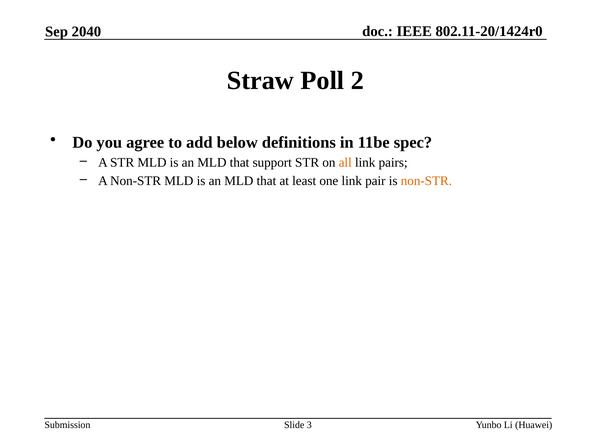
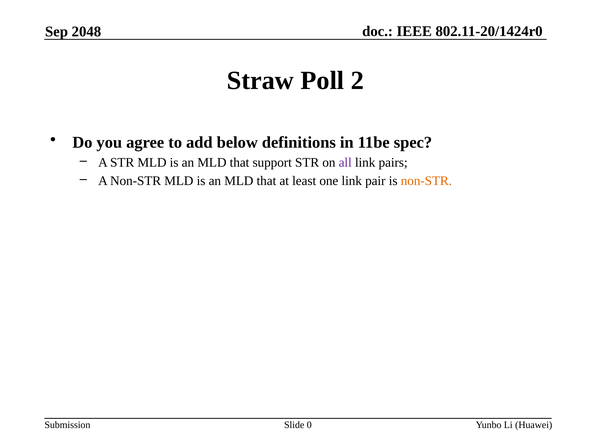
2040: 2040 -> 2048
all colour: orange -> purple
3: 3 -> 0
